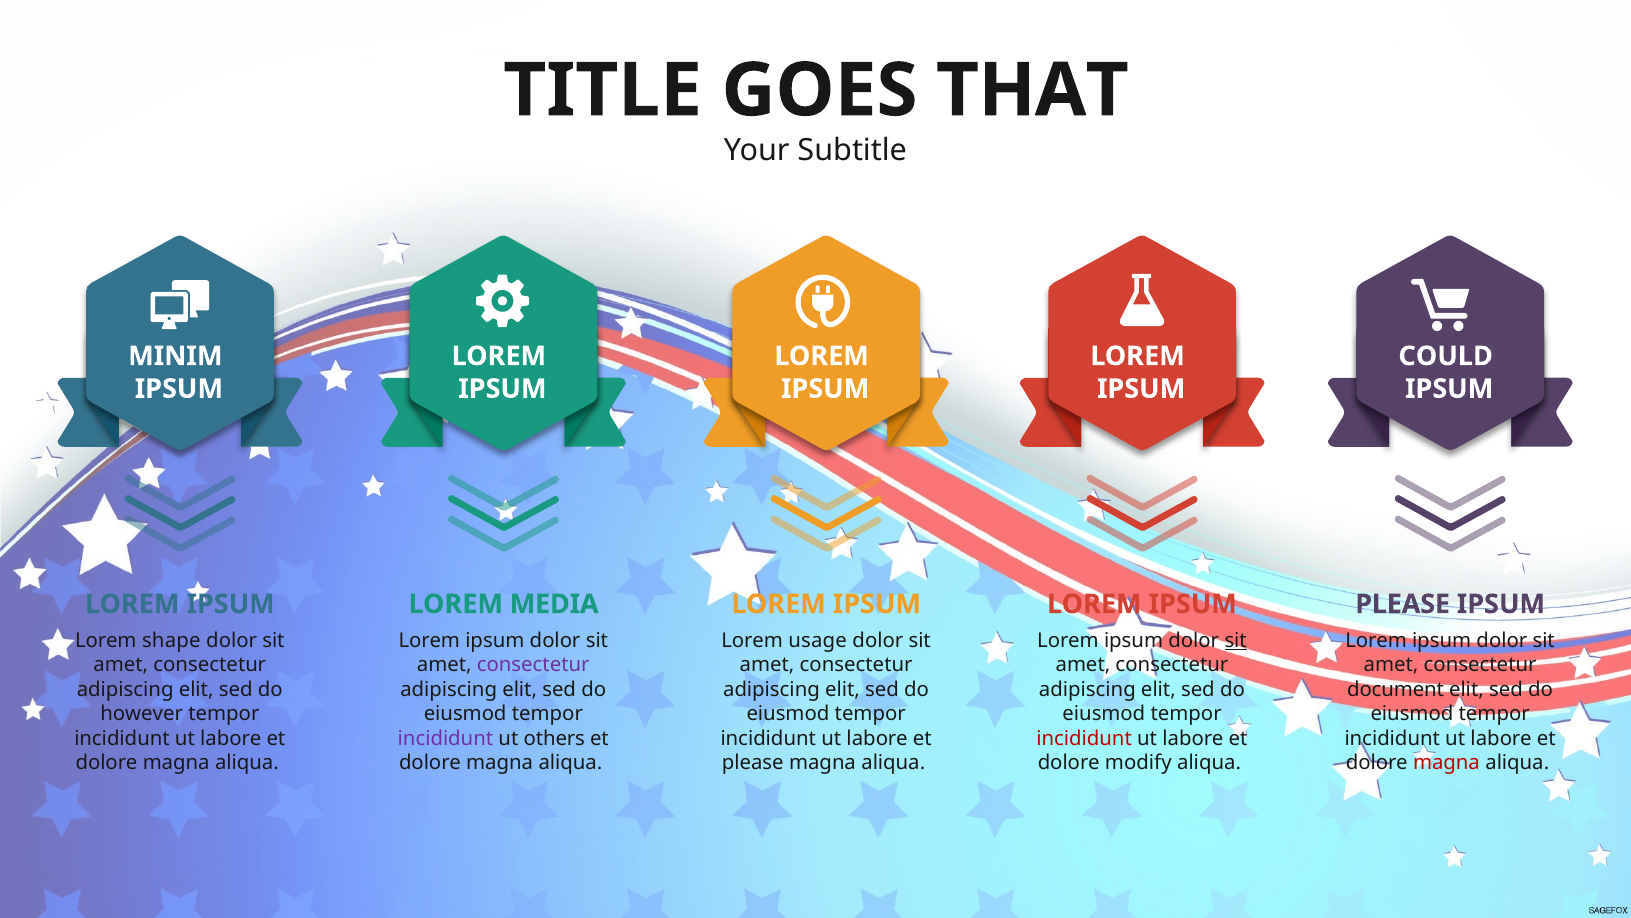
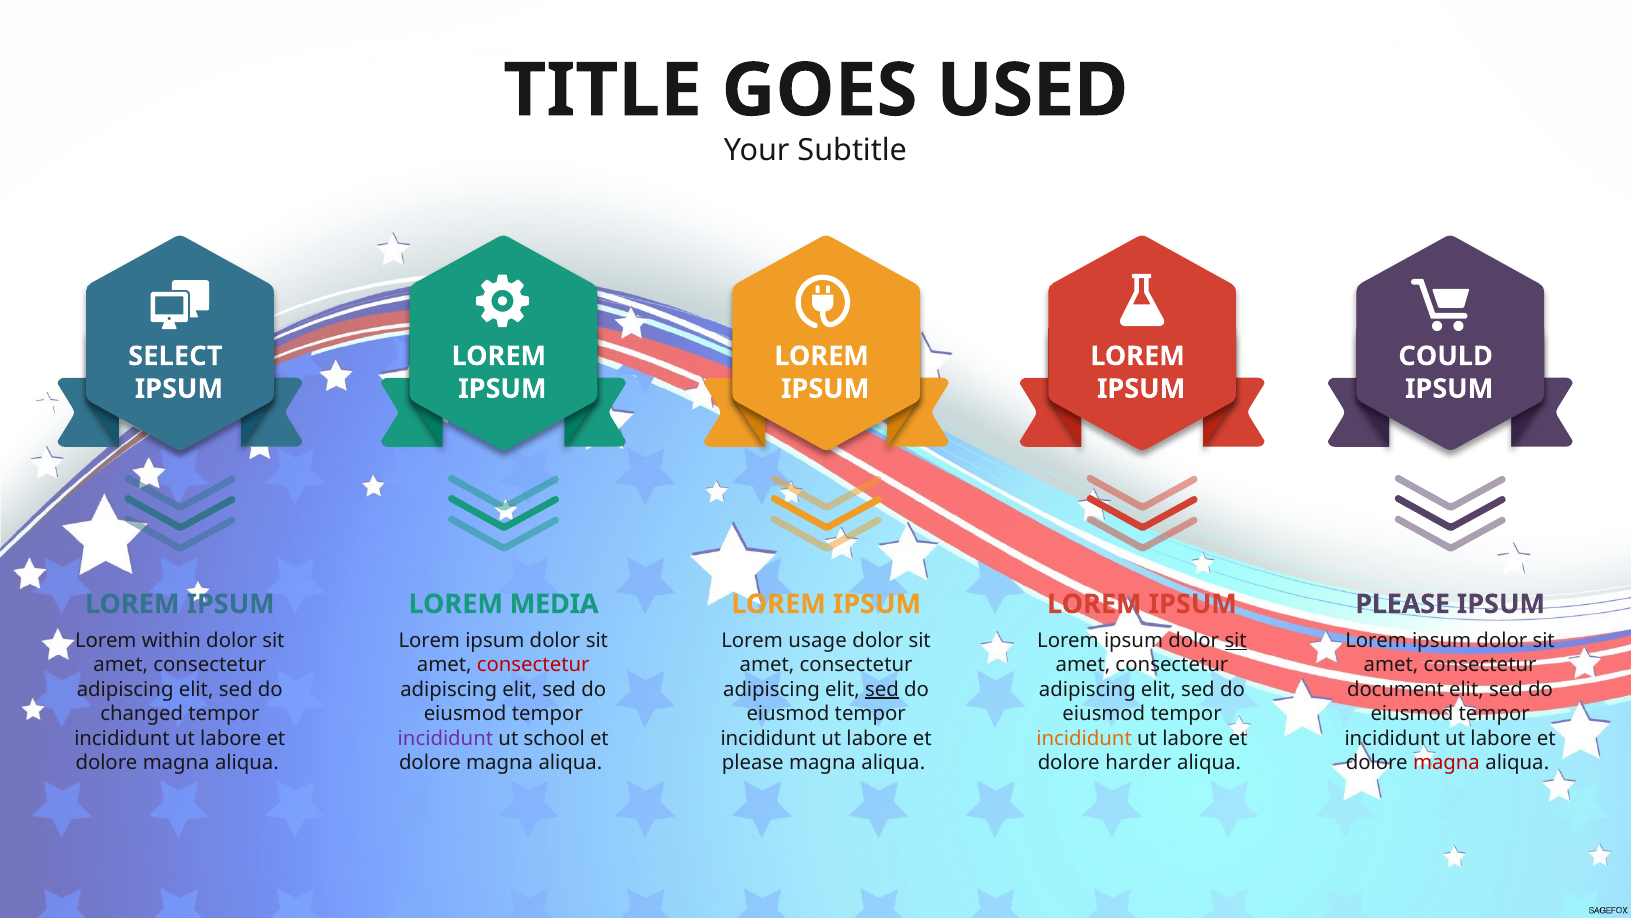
THAT: THAT -> USED
MINIM: MINIM -> SELECT
shape: shape -> within
consectetur at (533, 664) colour: purple -> red
sed at (882, 689) underline: none -> present
however: however -> changed
others: others -> school
incididunt at (1084, 738) colour: red -> orange
modify: modify -> harder
